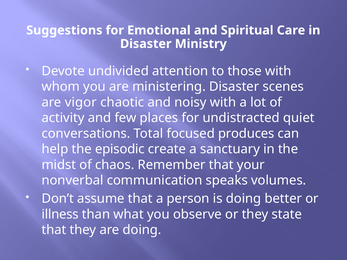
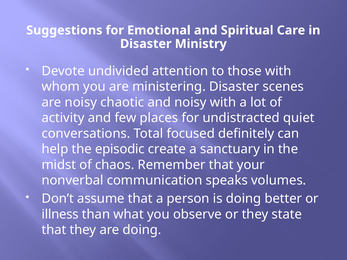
are vigor: vigor -> noisy
produces: produces -> definitely
